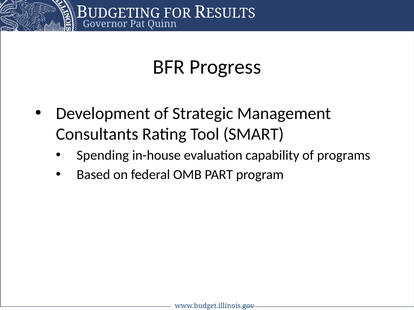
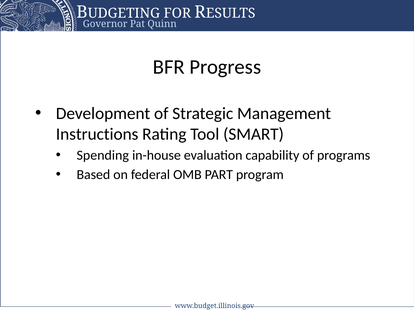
Consultants: Consultants -> Instructions
